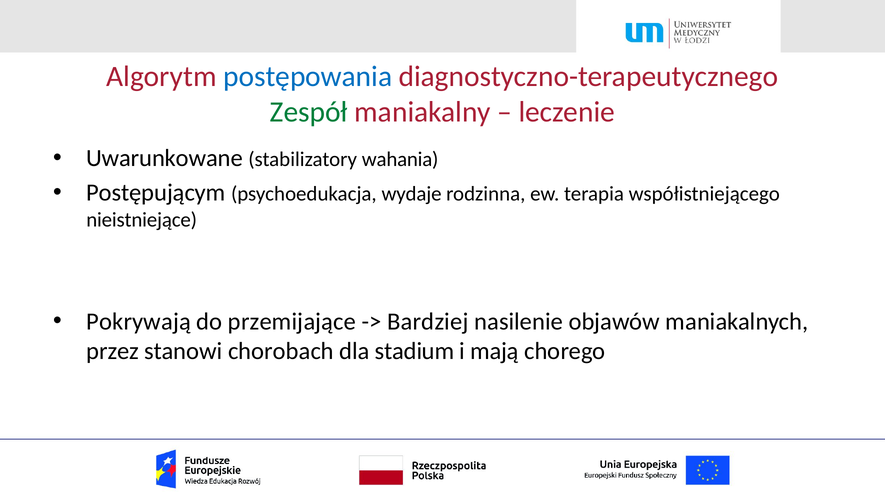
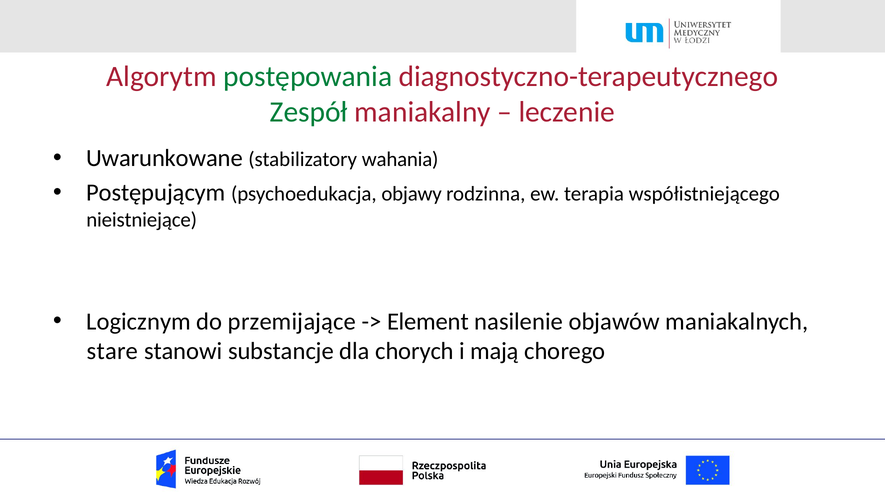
postępowania colour: blue -> green
wydaje: wydaje -> objawy
Pokrywają: Pokrywają -> Logicznym
Bardziej: Bardziej -> Element
przez: przez -> stare
chorobach: chorobach -> substancje
stadium: stadium -> chorych
